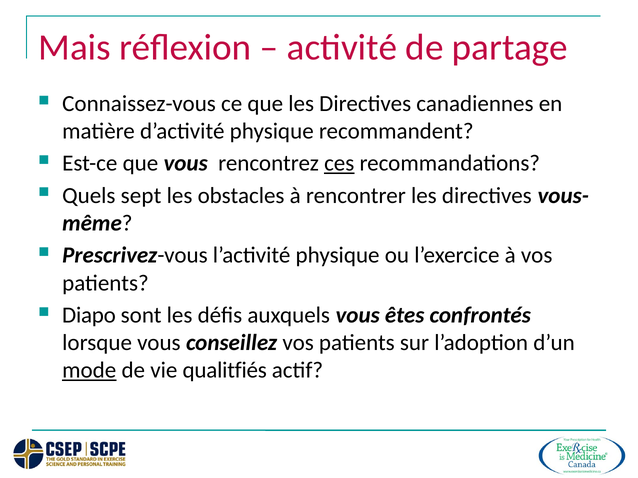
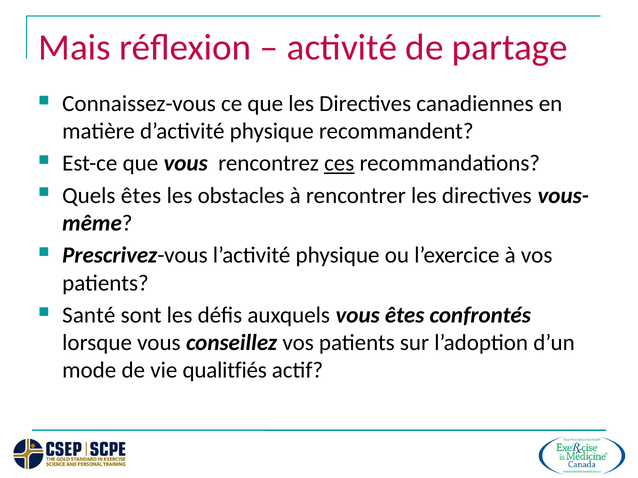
Quels sept: sept -> êtes
Diapo: Diapo -> Santé
mode underline: present -> none
